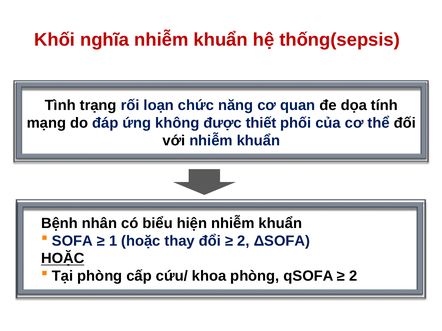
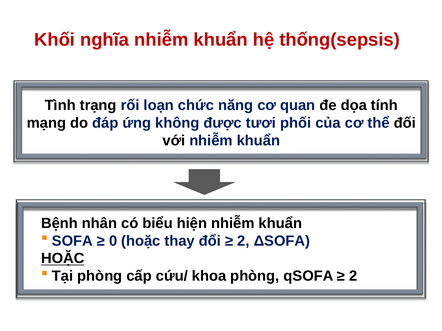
thiết: thiết -> tươi
1: 1 -> 0
